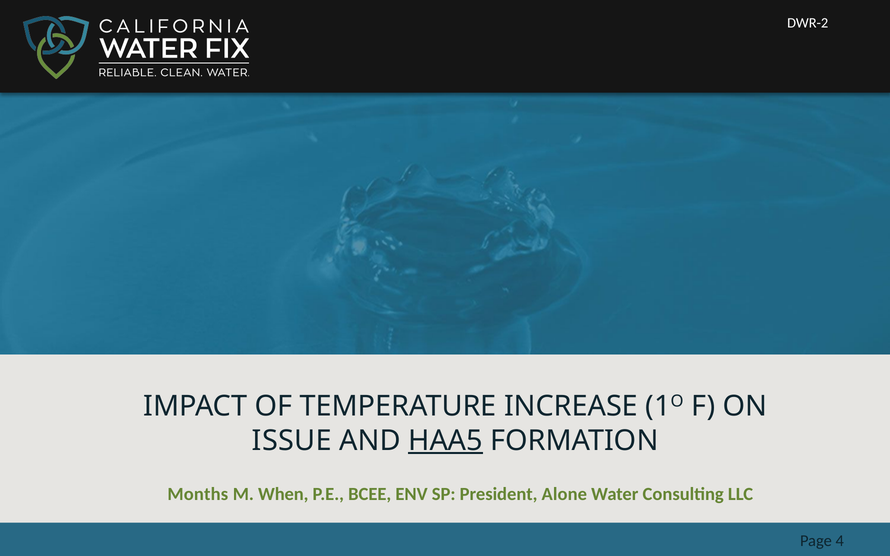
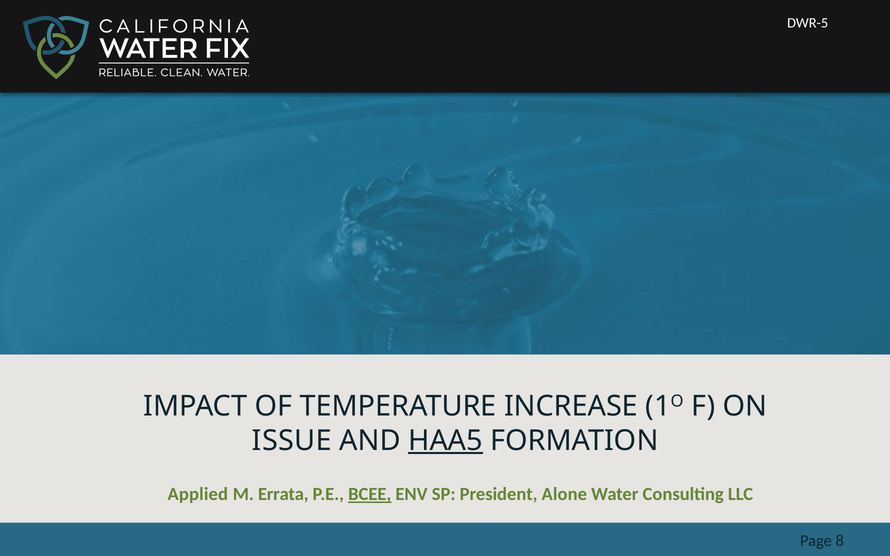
DWR-2: DWR-2 -> DWR-5
Months: Months -> Applied
When: When -> Errata
BCEE underline: none -> present
4: 4 -> 8
